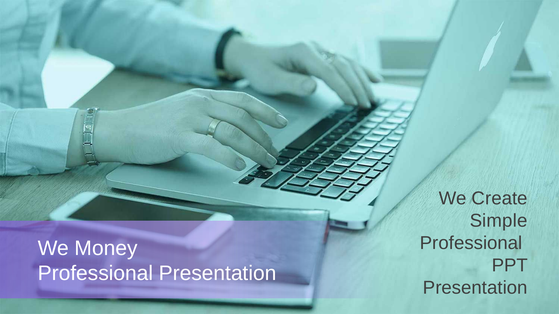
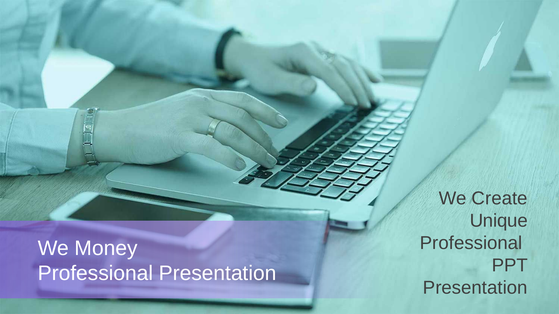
Simple: Simple -> Unique
